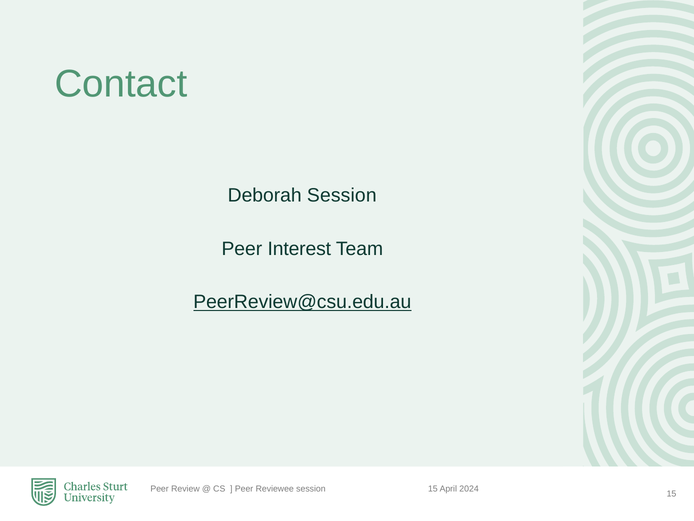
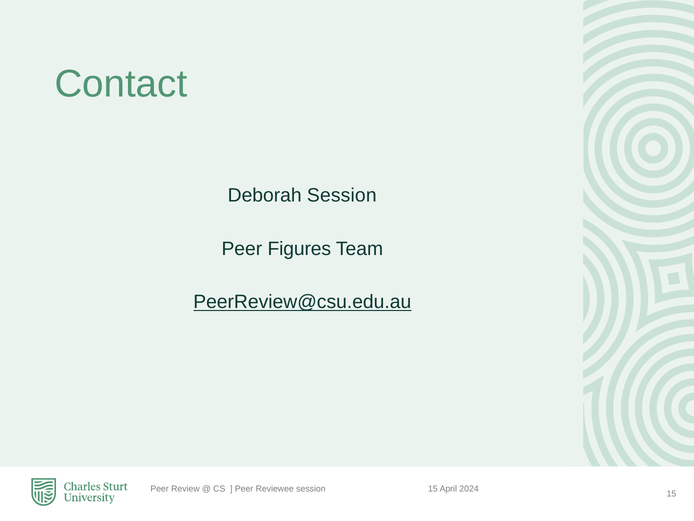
Interest: Interest -> Figures
